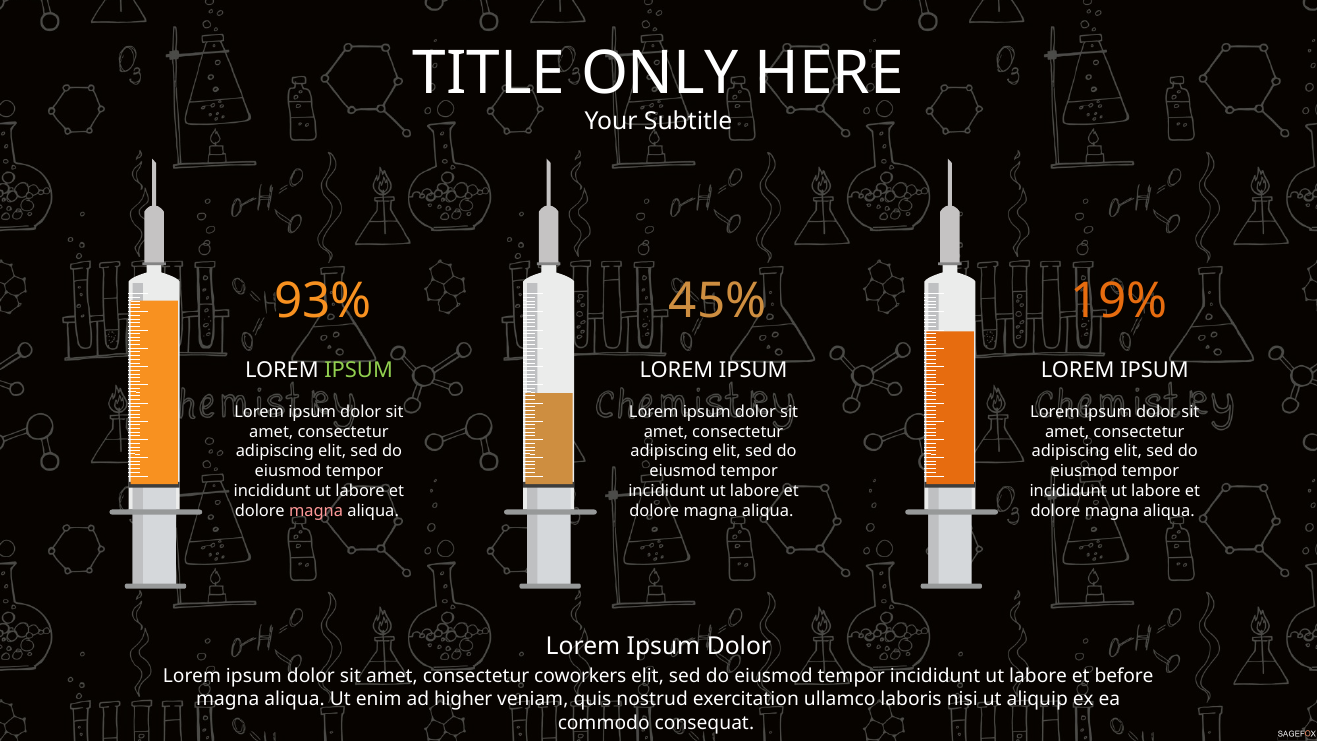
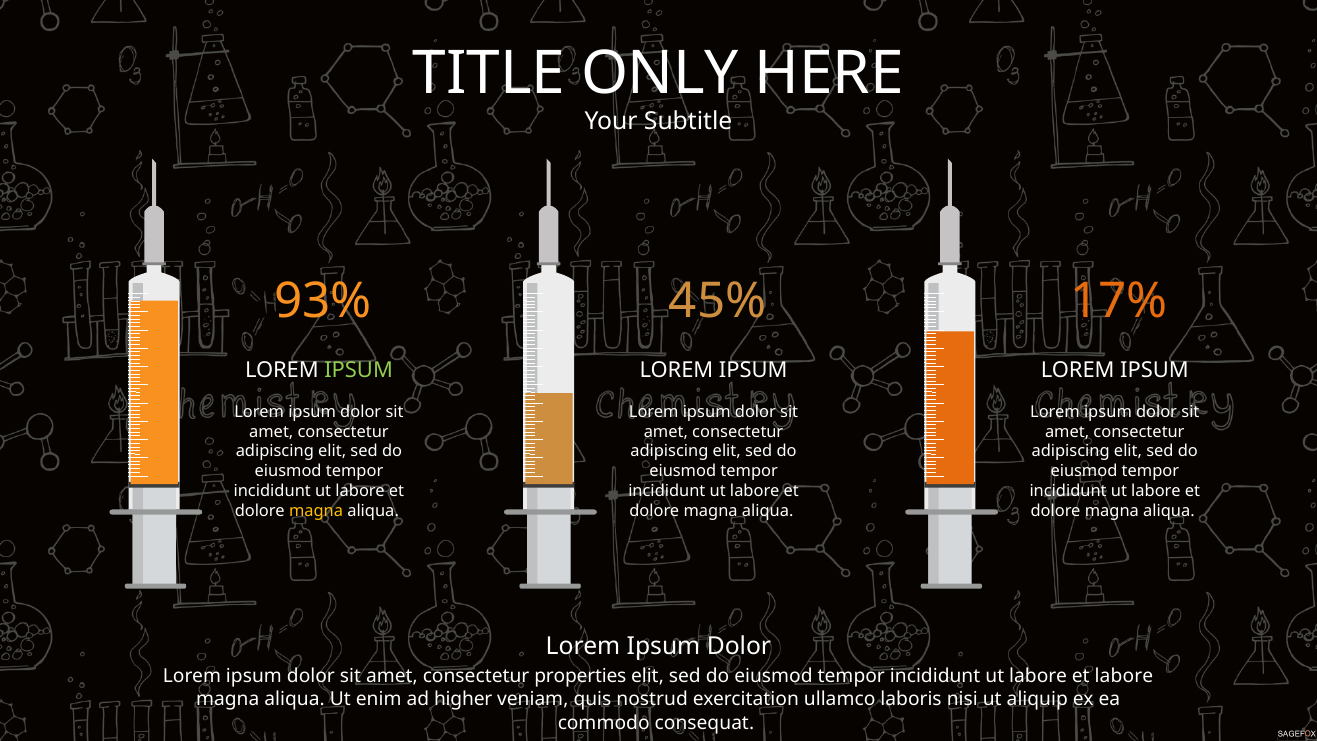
19%: 19% -> 17%
magna at (316, 511) colour: pink -> yellow
coworkers: coworkers -> properties
et before: before -> labore
